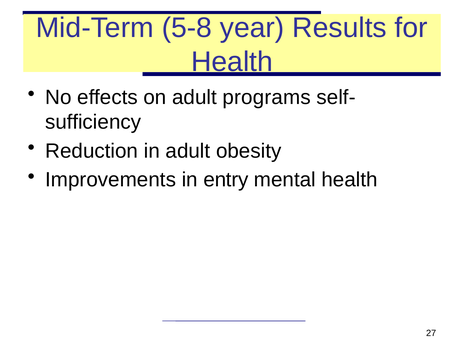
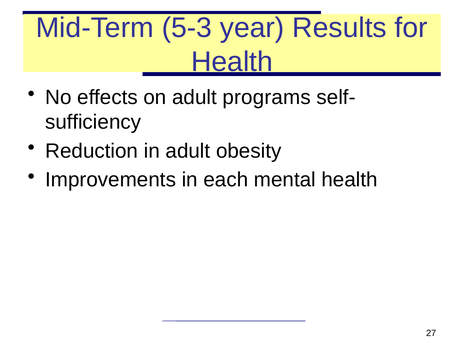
5-8: 5-8 -> 5-3
entry: entry -> each
